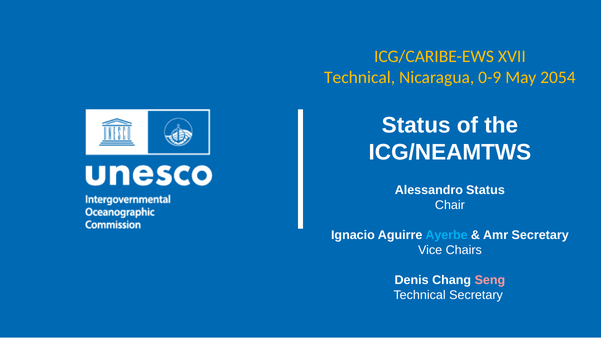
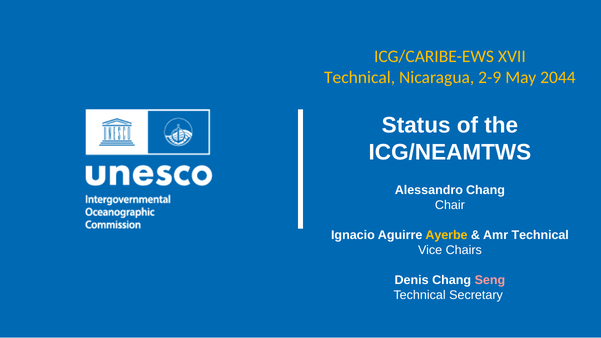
0-9: 0-9 -> 2-9
2054: 2054 -> 2044
Alessandro Status: Status -> Chang
Ayerbe colour: light blue -> yellow
Amr Secretary: Secretary -> Technical
